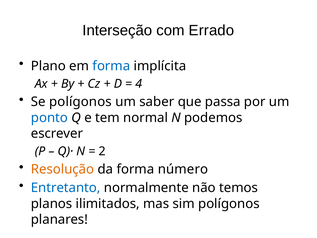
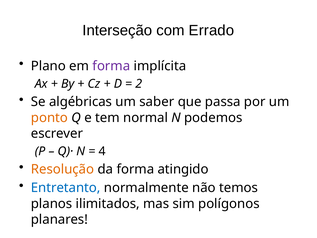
forma at (111, 66) colour: blue -> purple
4: 4 -> 2
Se polígonos: polígonos -> algébricas
ponto colour: blue -> orange
2: 2 -> 4
número: número -> atingido
